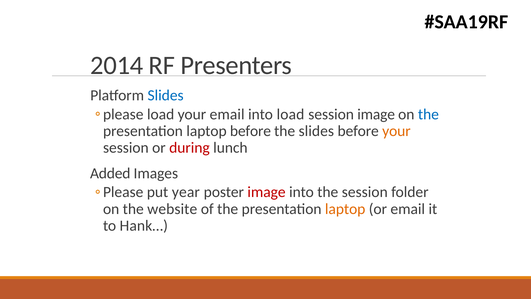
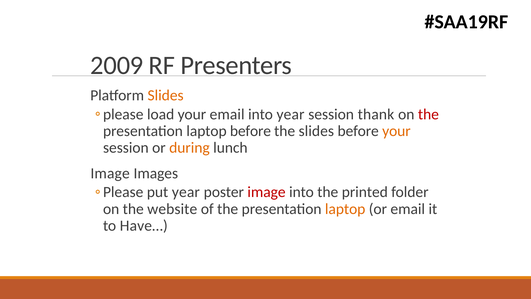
2014: 2014 -> 2009
Slides at (166, 95) colour: blue -> orange
into load: load -> year
session image: image -> thank
the at (428, 114) colour: blue -> red
during colour: red -> orange
Added at (110, 173): Added -> Image
the session: session -> printed
Hank…: Hank… -> Have…
